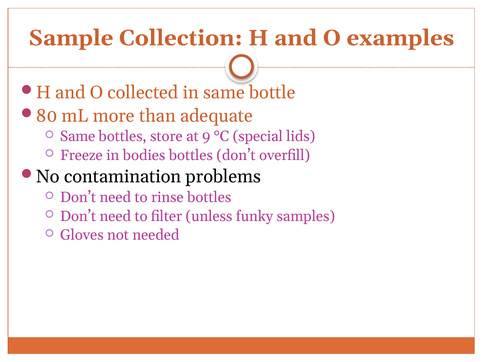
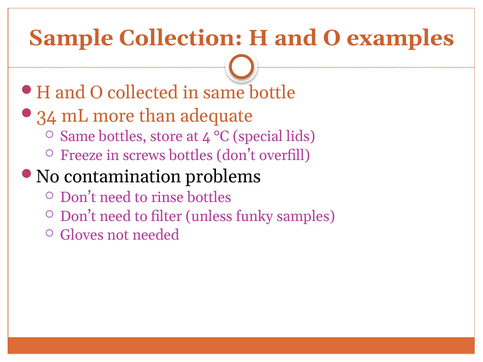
80: 80 -> 34
9: 9 -> 4
bodies: bodies -> screws
